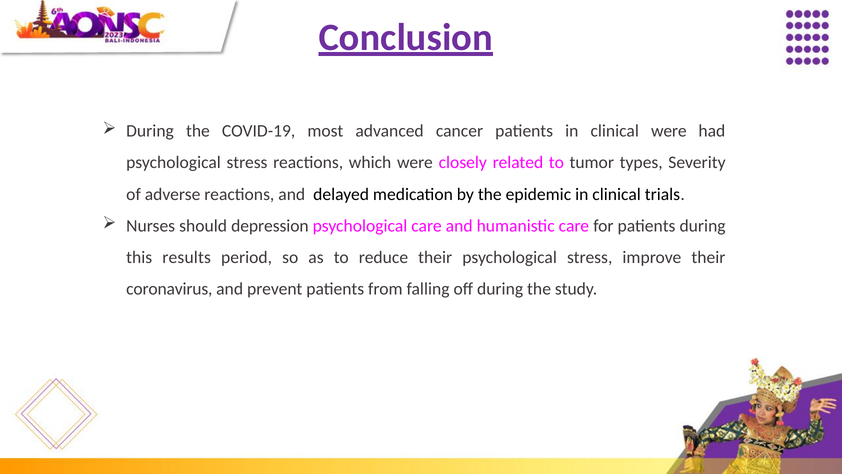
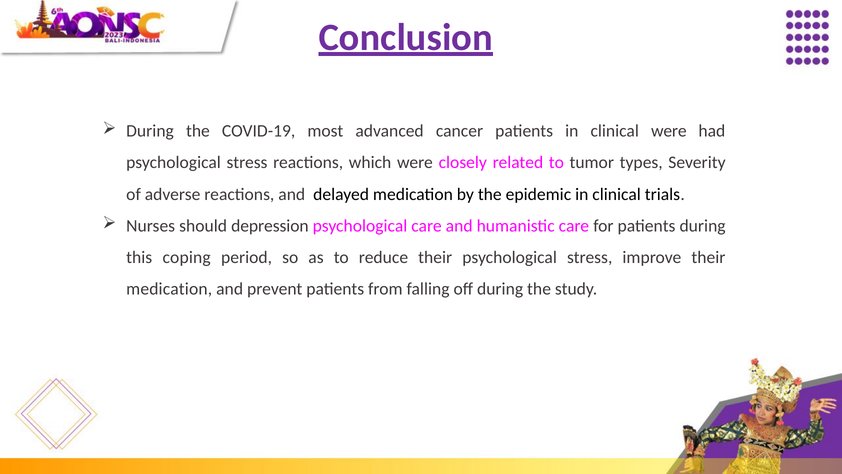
results: results -> coping
coronavirus at (169, 289): coronavirus -> medication
